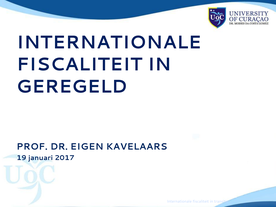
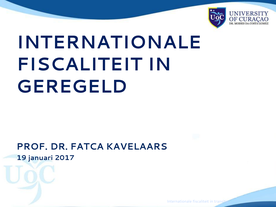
EIGEN: EIGEN -> FATCA
